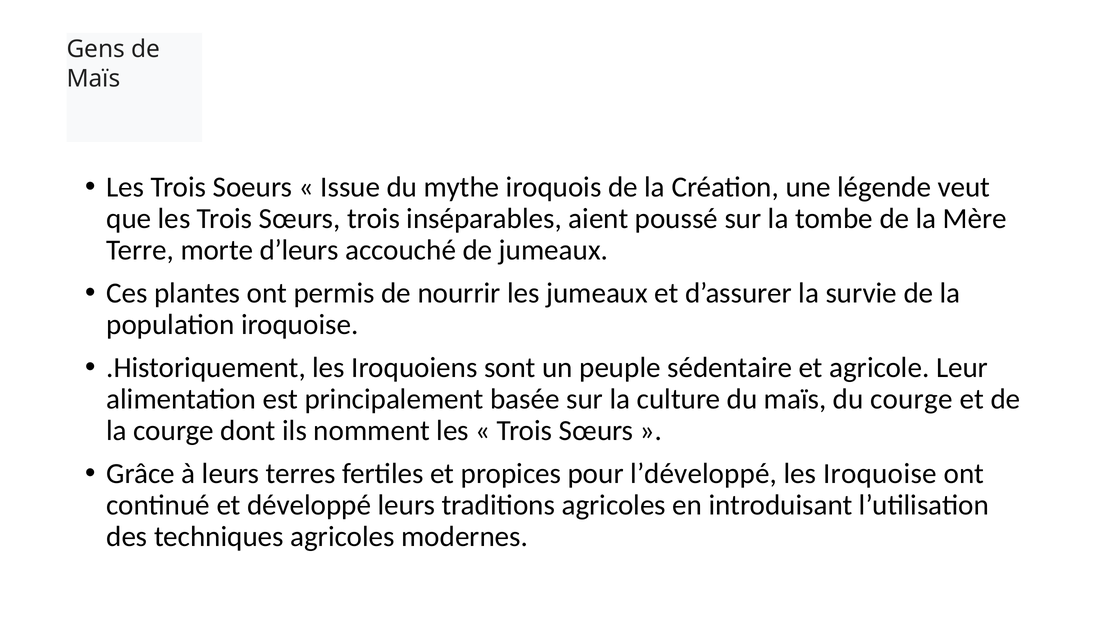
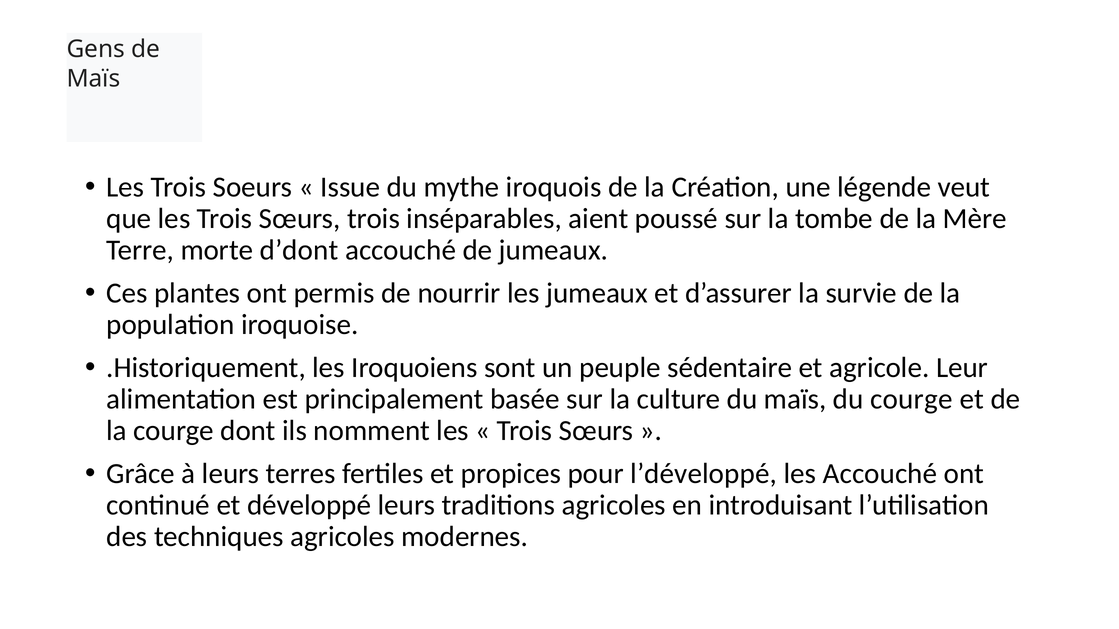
d’leurs: d’leurs -> d’dont
les Iroquoise: Iroquoise -> Accouché
